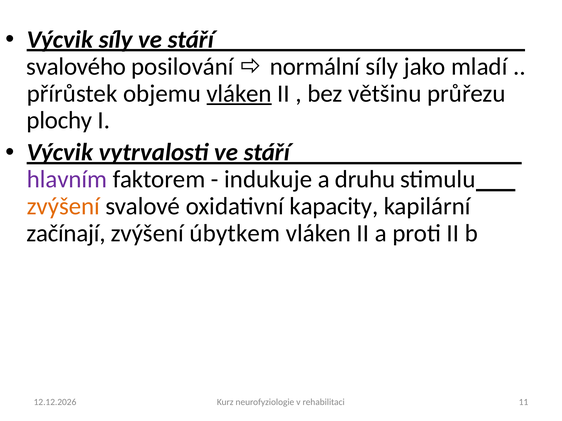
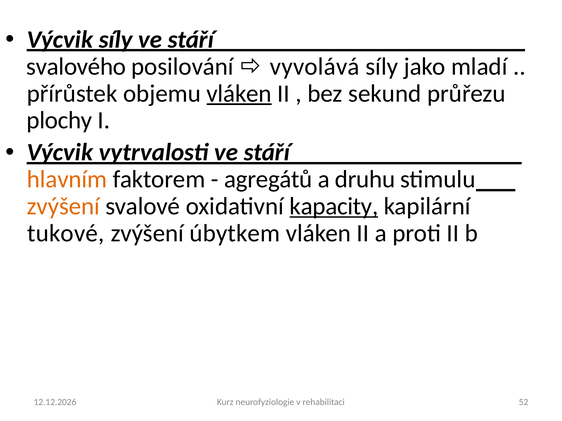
normální: normální -> vyvolává
většinu: většinu -> sekund
hlavním colour: purple -> orange
indukuje: indukuje -> agregátů
kapacity underline: none -> present
začínají: začínají -> tukové
11: 11 -> 52
